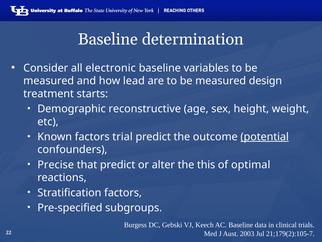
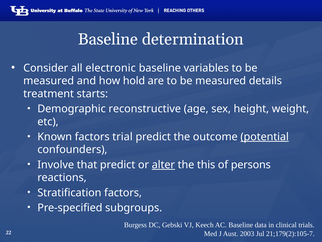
lead: lead -> hold
design: design -> details
Precise: Precise -> Involve
alter underline: none -> present
optimal: optimal -> persons
